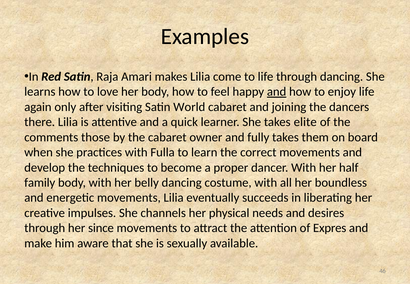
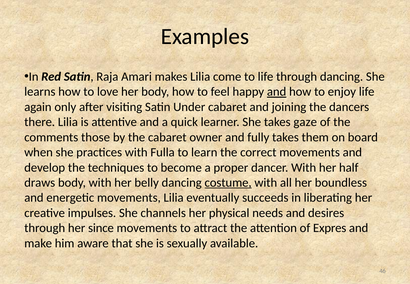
World: World -> Under
elite: elite -> gaze
family: family -> draws
costume underline: none -> present
